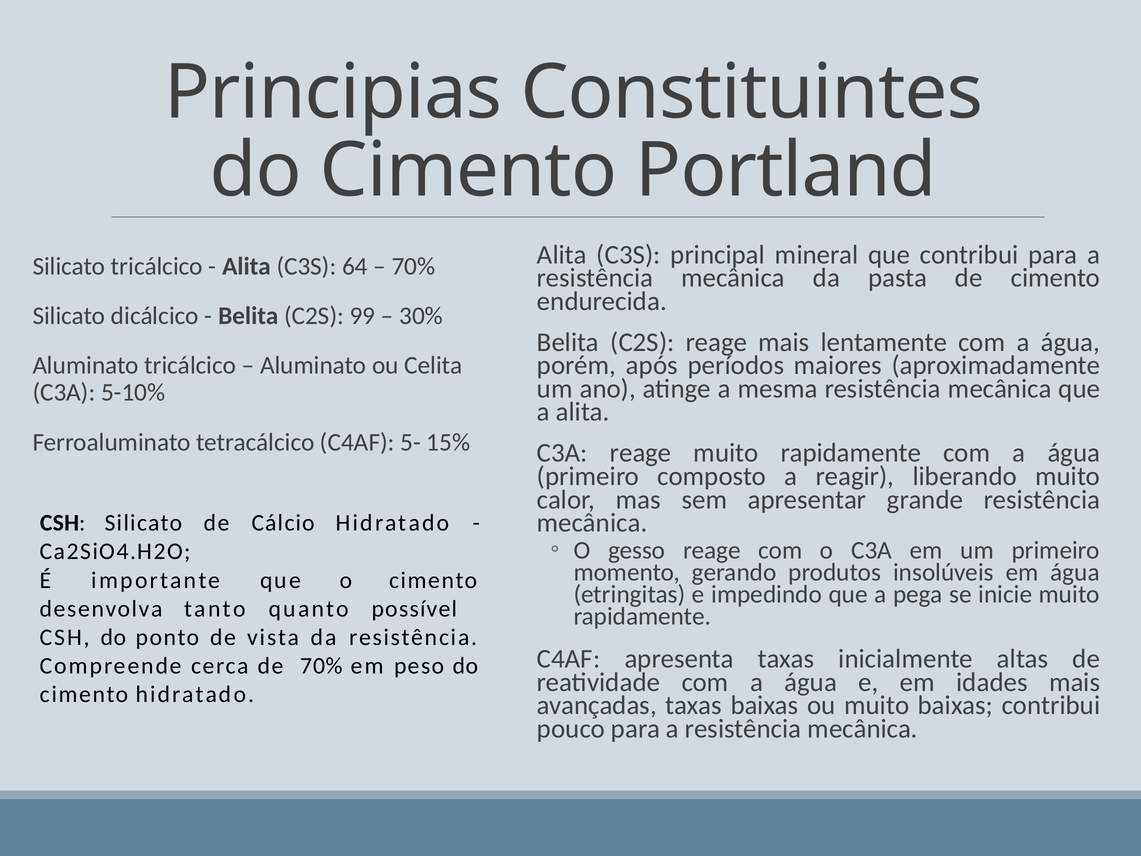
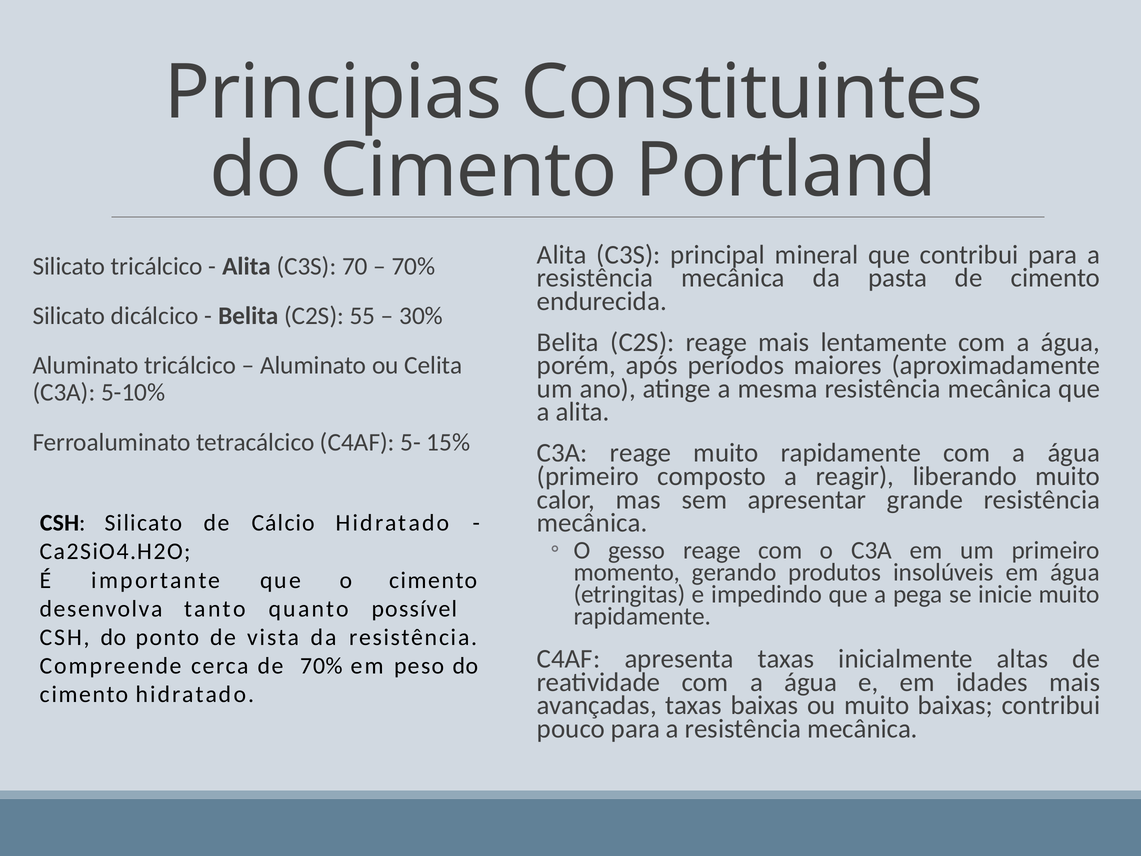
64: 64 -> 70
99: 99 -> 55
